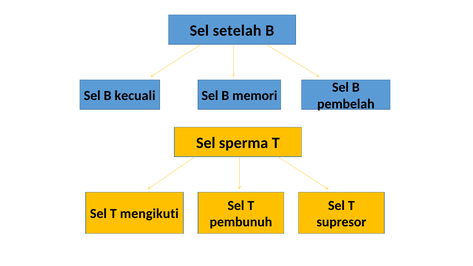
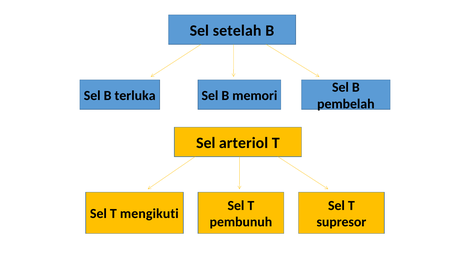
kecuali: kecuali -> terluka
sperma: sperma -> arteriol
